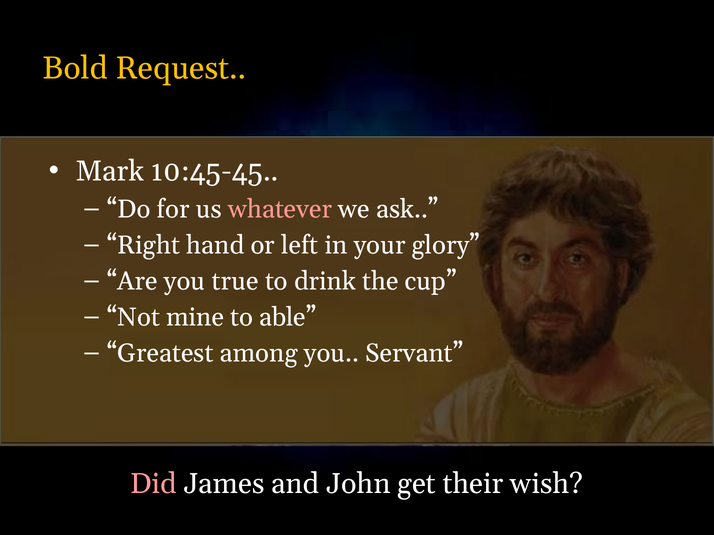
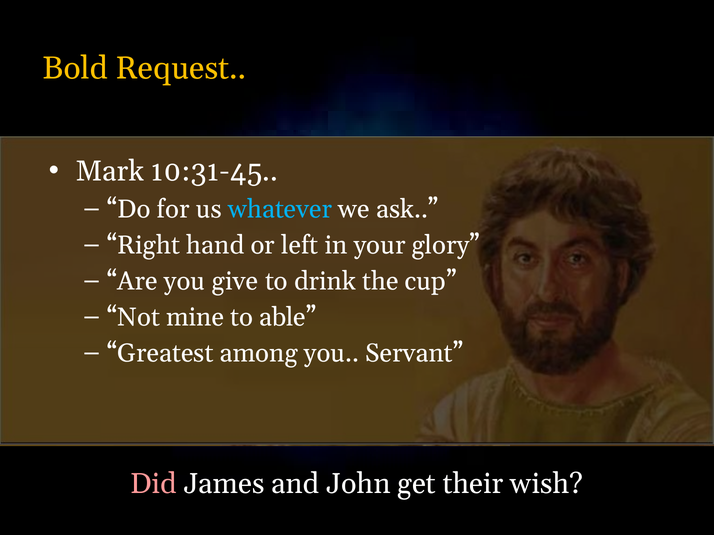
10:45-45: 10:45-45 -> 10:31-45
whatever colour: pink -> light blue
true: true -> give
